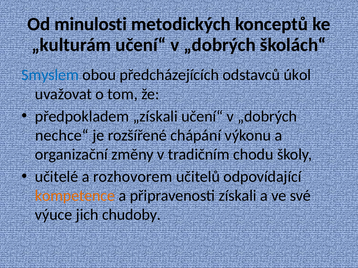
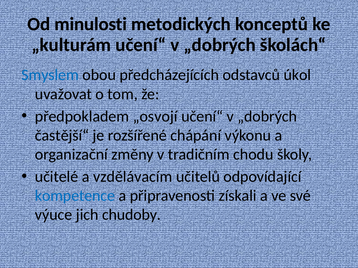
„získali: „získali -> „osvojí
nechce“: nechce“ -> častější“
rozhovorem: rozhovorem -> vzdělávacím
kompetence colour: orange -> blue
